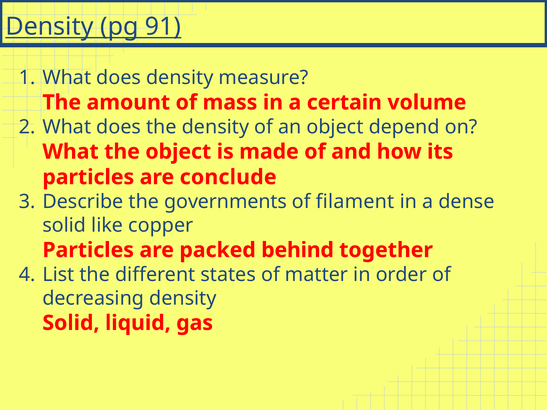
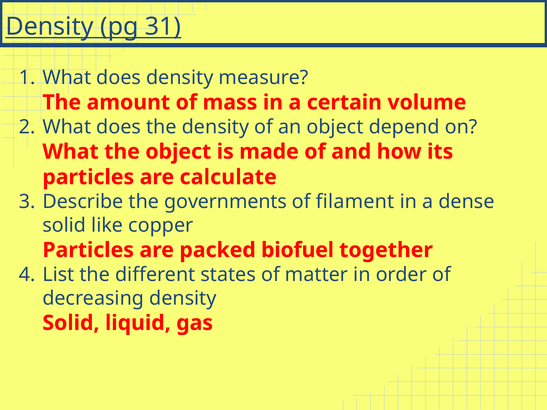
91: 91 -> 31
conclude: conclude -> calculate
behind: behind -> biofuel
